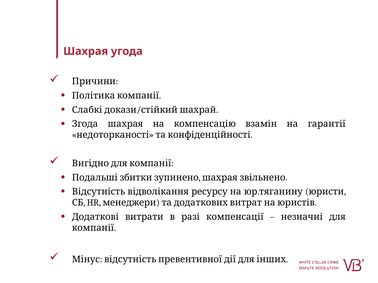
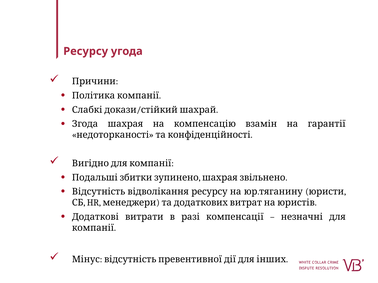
Шахрая at (86, 51): Шахрая -> Ресурсу
